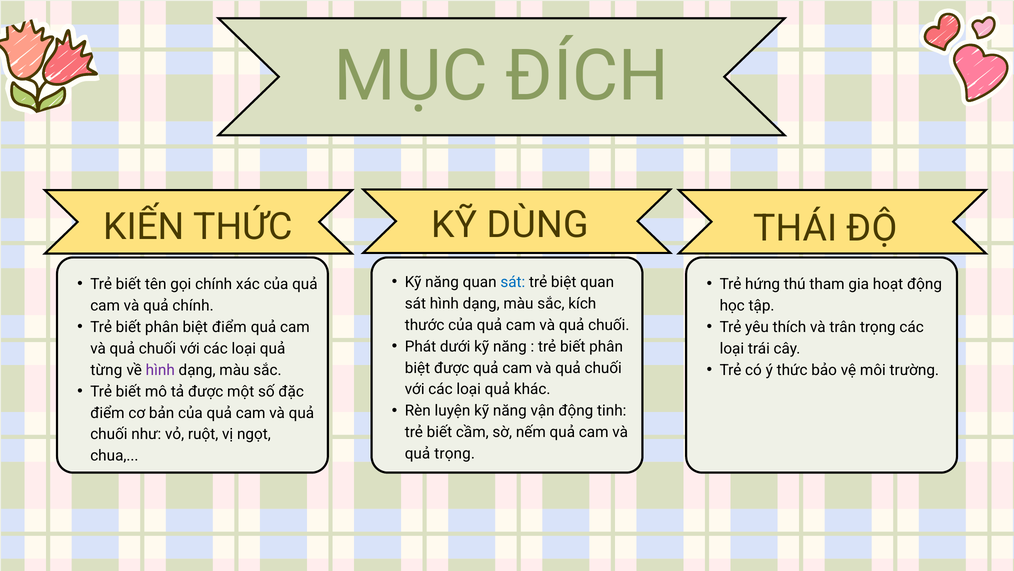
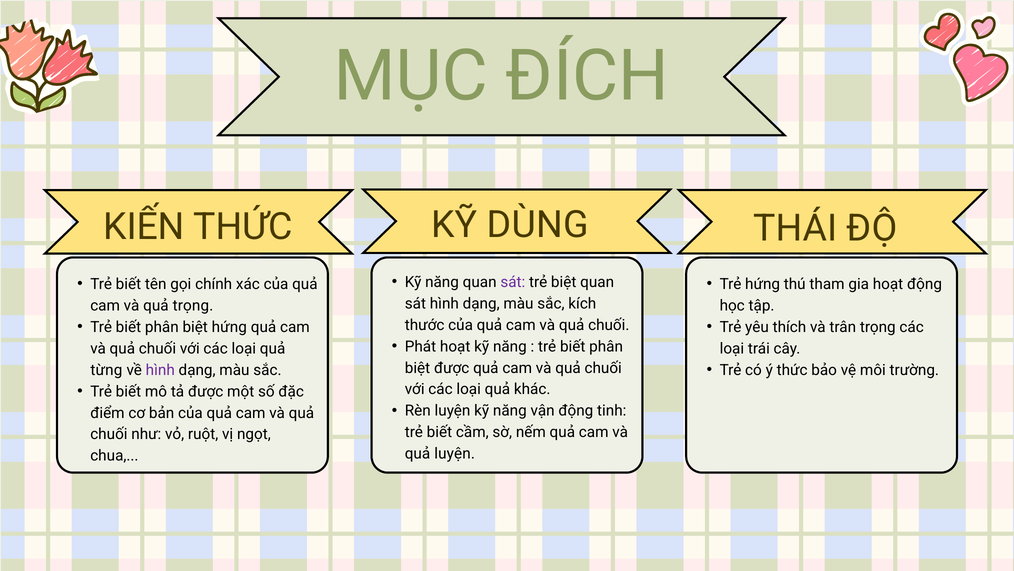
sát at (513, 282) colour: blue -> purple
quả chính: chính -> trọng
biệt điểm: điểm -> hứng
Phát dưới: dưới -> hoạt
quả trọng: trọng -> luyện
